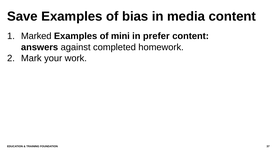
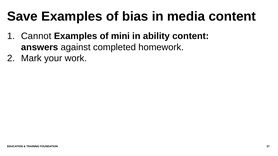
Marked: Marked -> Cannot
prefer: prefer -> ability
